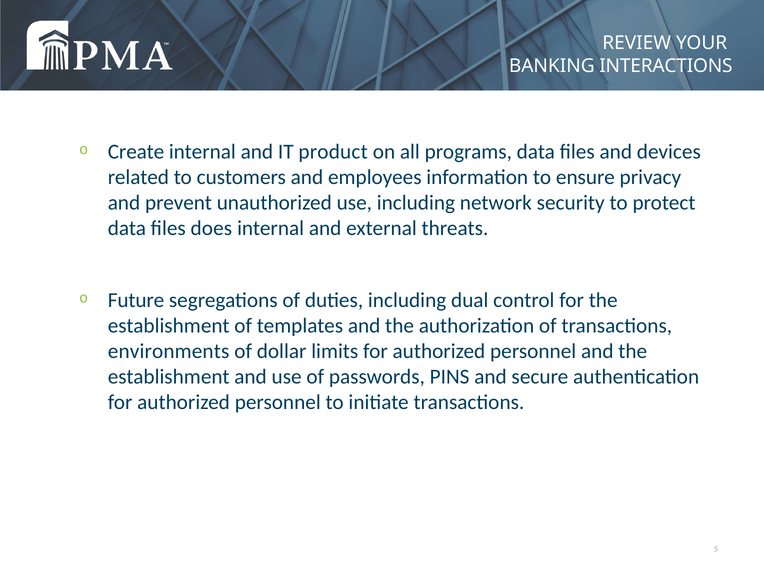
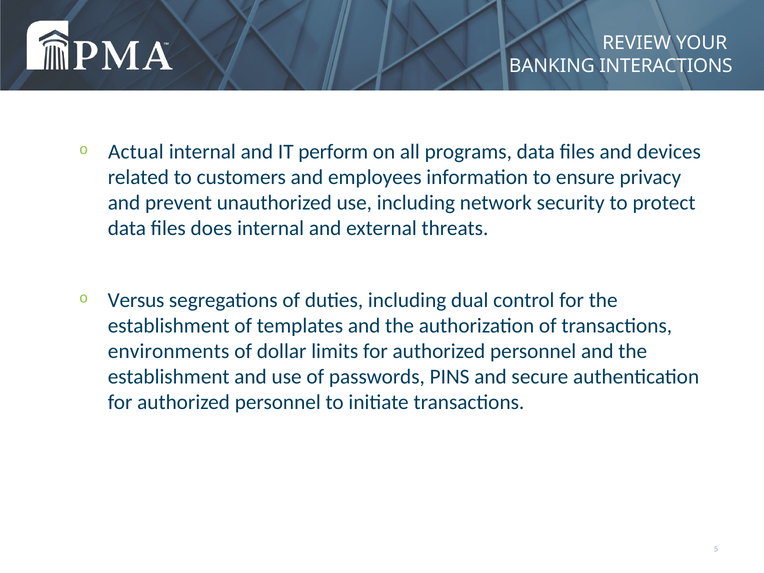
Create: Create -> Actual
product: product -> perform
Future: Future -> Versus
